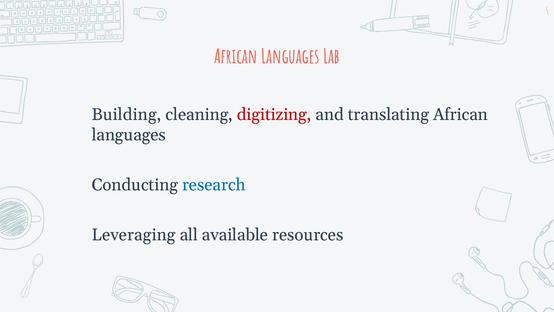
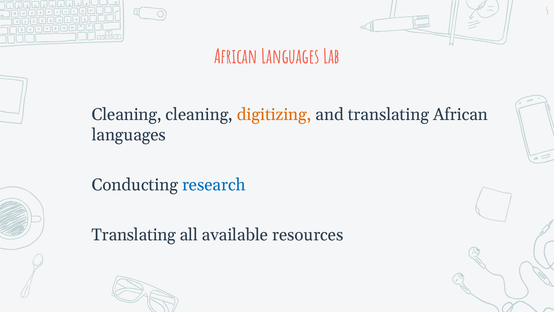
Building at (127, 115): Building -> Cleaning
digitizing colour: red -> orange
Leveraging at (134, 235): Leveraging -> Translating
